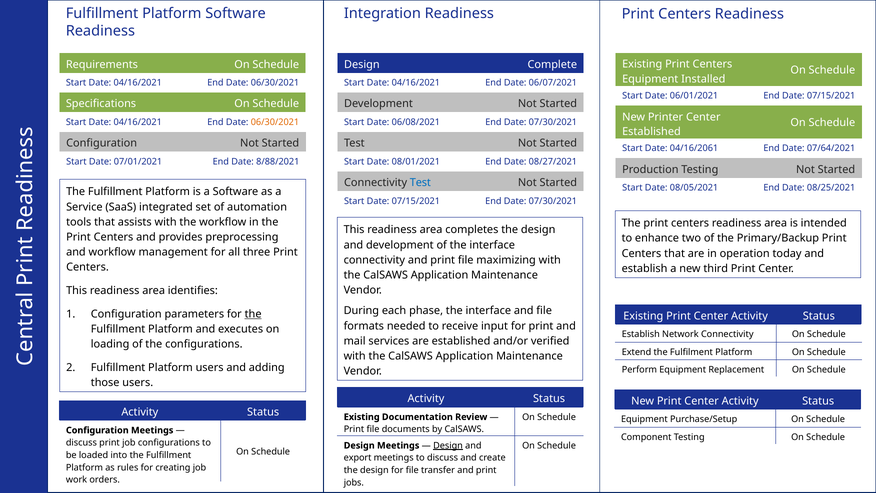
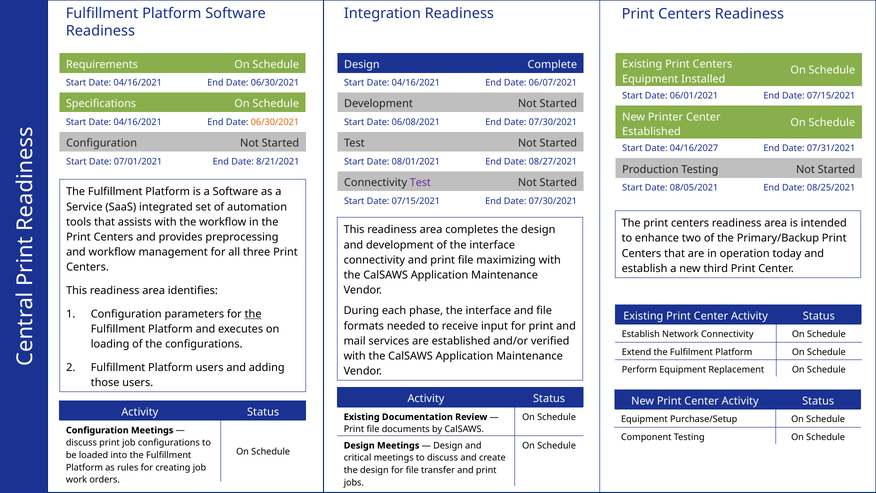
04/16/2061: 04/16/2061 -> 04/16/2027
07/64/2021: 07/64/2021 -> 07/31/2021
8/88/2021: 8/88/2021 -> 8/21/2021
Test at (420, 183) colour: blue -> purple
Design at (448, 445) underline: present -> none
export: export -> critical
